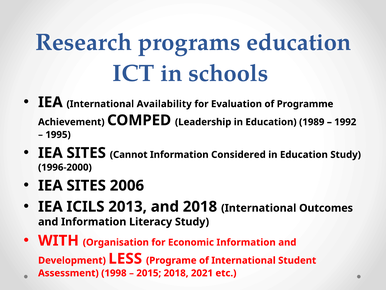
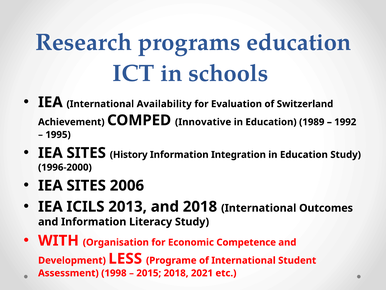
Programme: Programme -> Switzerland
Leadership: Leadership -> Innovative
Cannot: Cannot -> History
Considered: Considered -> Integration
Economic Information: Information -> Competence
